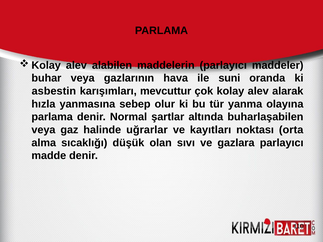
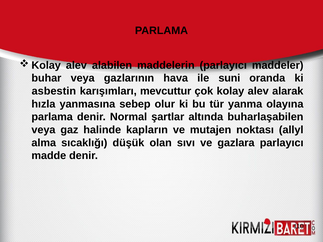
uğrarlar: uğrarlar -> kapların
kayıtları: kayıtları -> mutajen
orta: orta -> allyl
